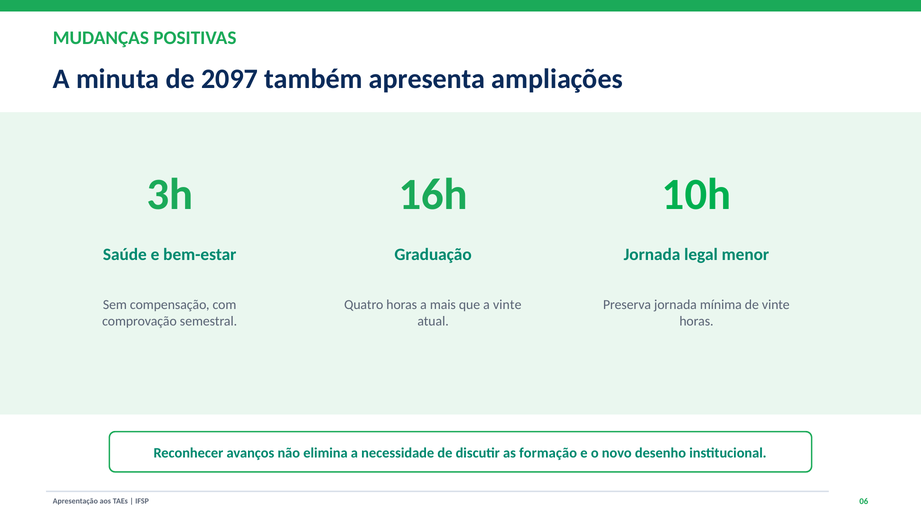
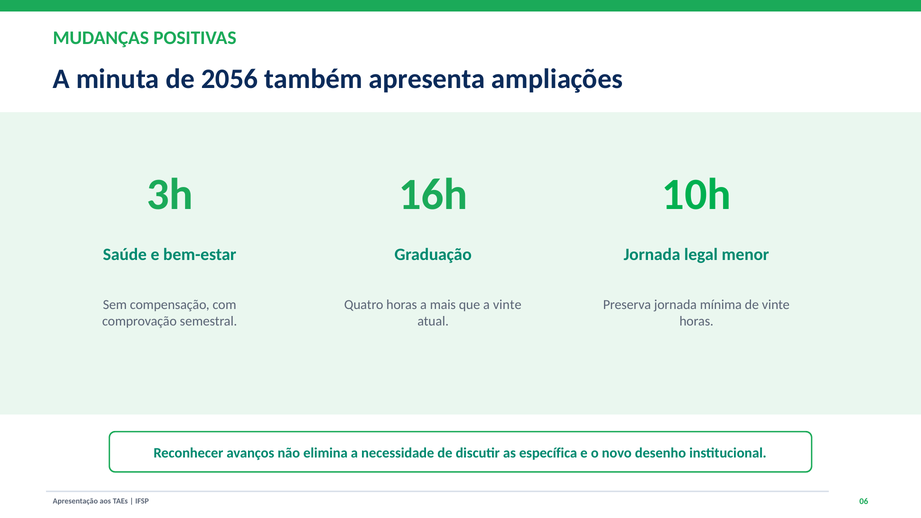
2097: 2097 -> 2056
formação: formação -> específica
